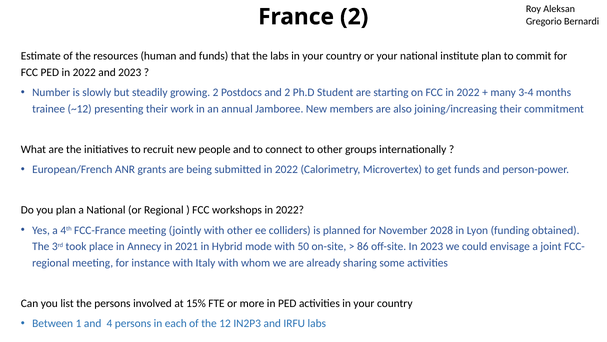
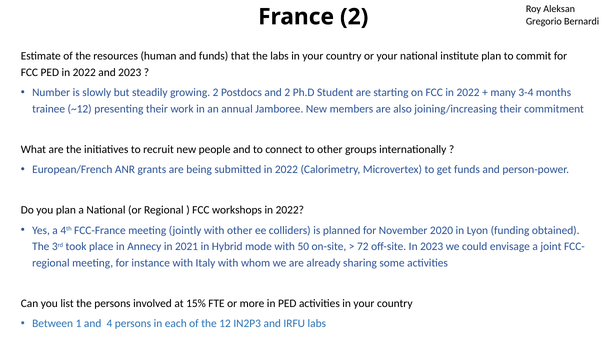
2028: 2028 -> 2020
86: 86 -> 72
